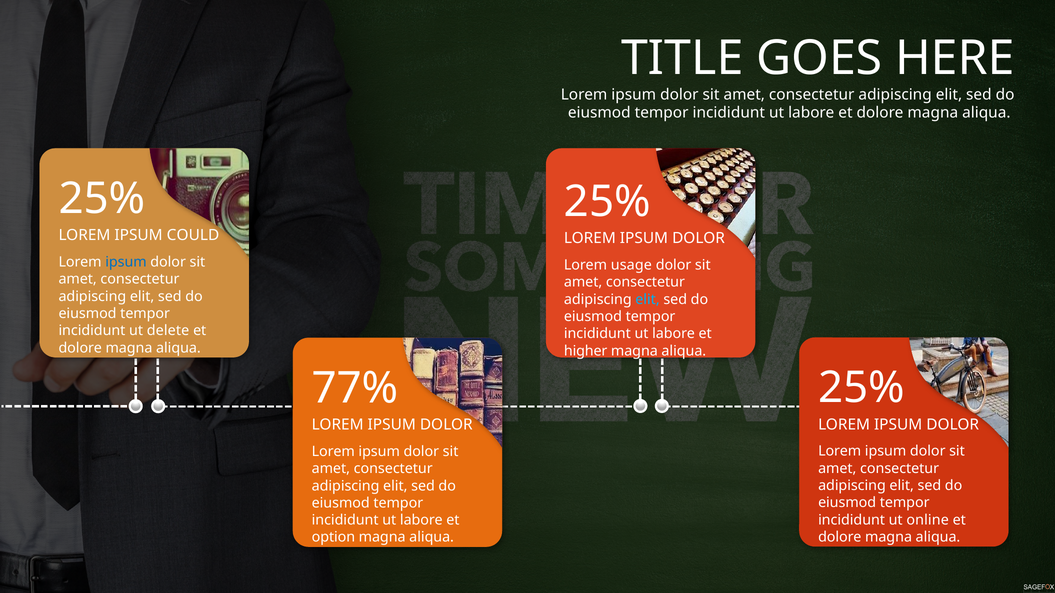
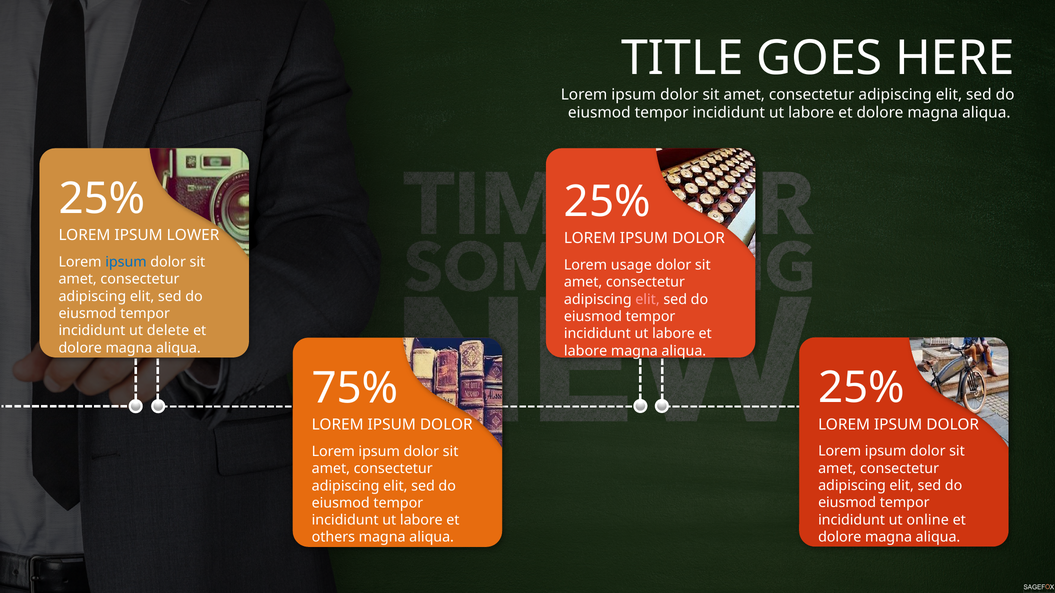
COULD: COULD -> LOWER
elit at (648, 300) colour: light blue -> pink
higher at (586, 351): higher -> labore
77%: 77% -> 75%
option: option -> others
